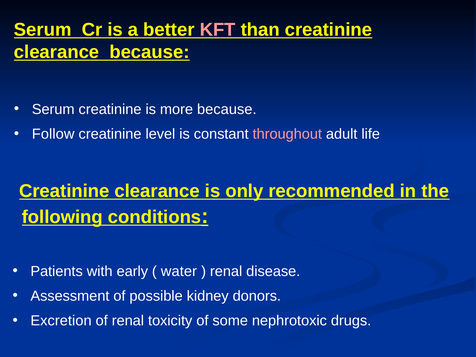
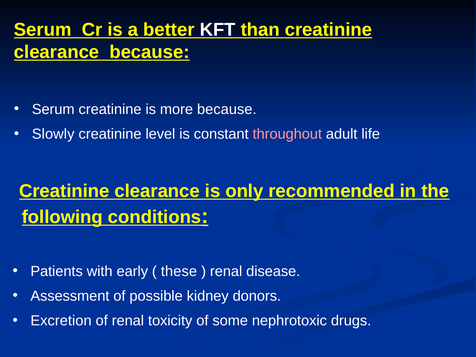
KFT colour: pink -> white
Follow: Follow -> Slowly
water: water -> these
